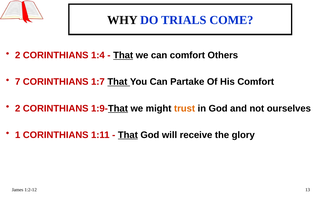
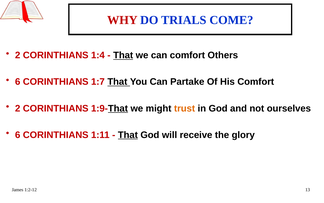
WHY colour: black -> red
7 at (18, 82): 7 -> 6
1 at (18, 135): 1 -> 6
